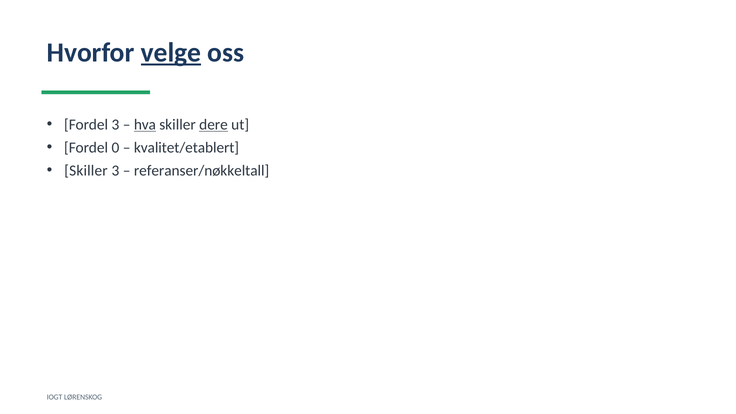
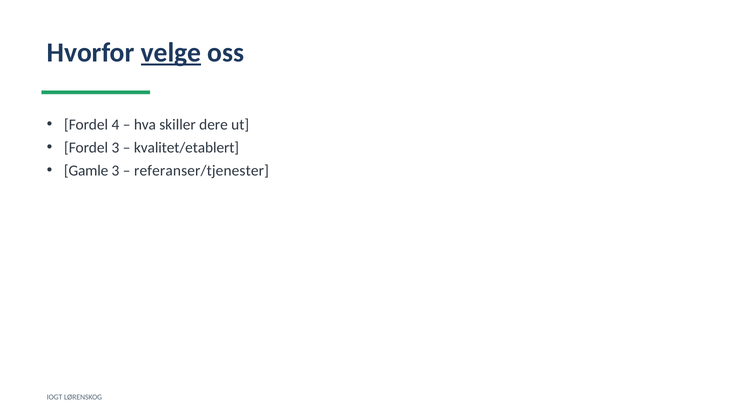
Fordel 3: 3 -> 4
hva underline: present -> none
dere underline: present -> none
Fordel 0: 0 -> 3
Skiller at (86, 171): Skiller -> Gamle
referanser/nøkkeltall: referanser/nøkkeltall -> referanser/tjenester
